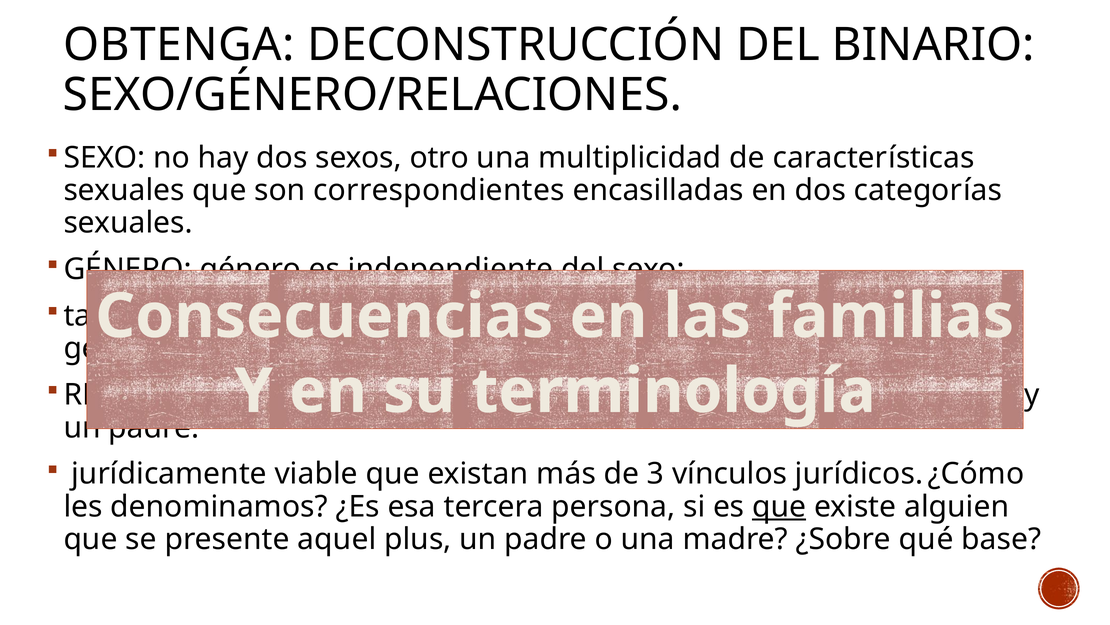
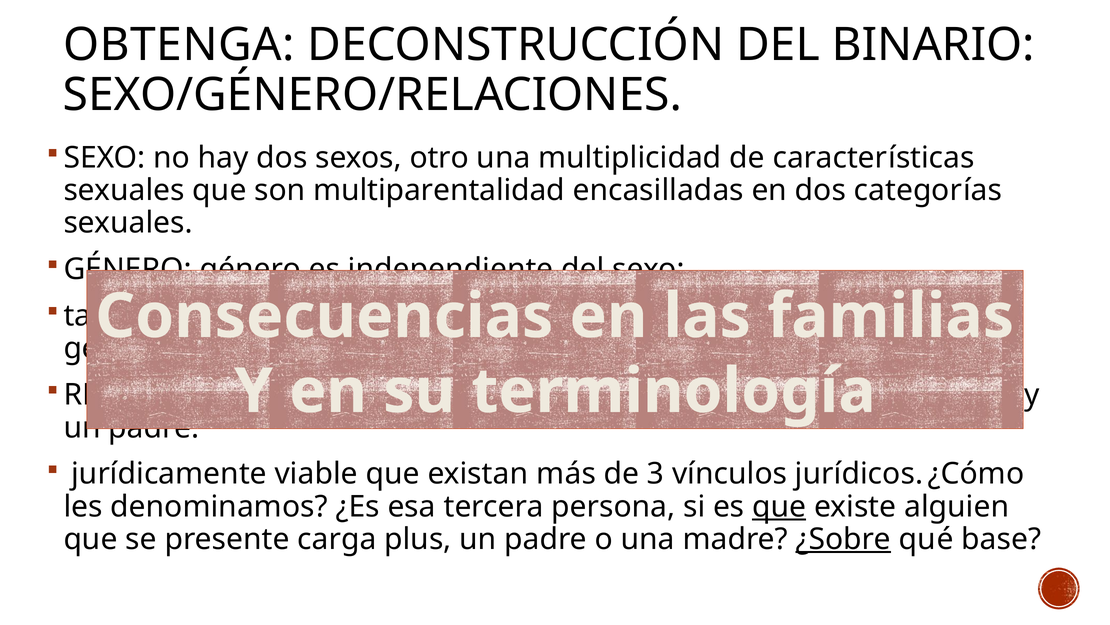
correspondientes: correspondientes -> multiparentalidad
aquel: aquel -> carga
¿Sobre underline: none -> present
